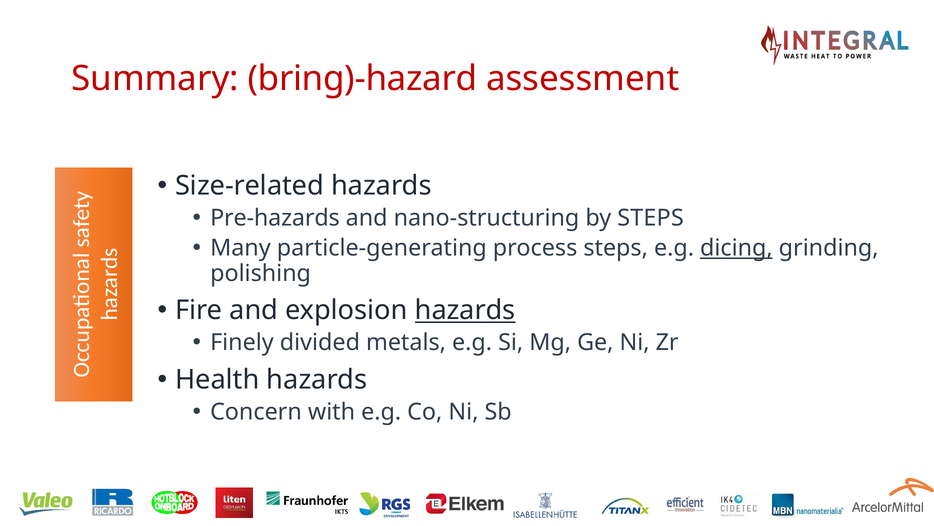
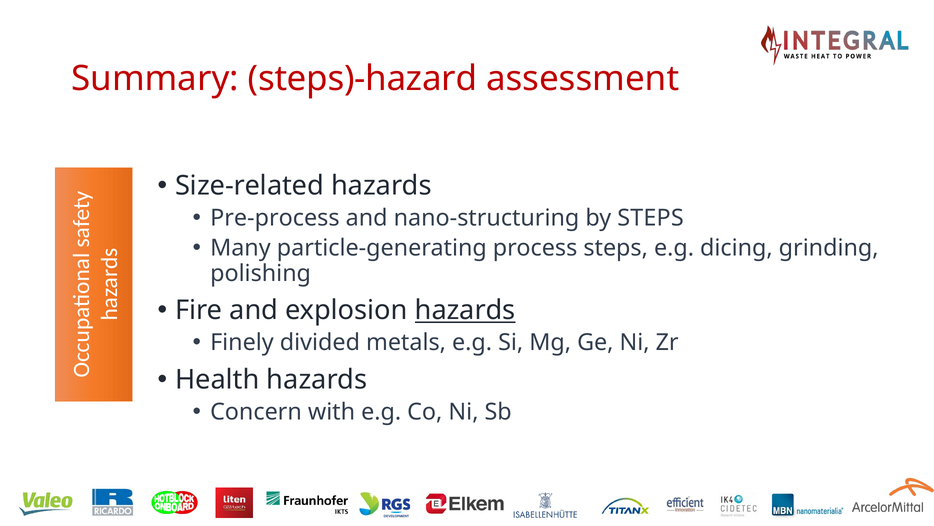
bring)-hazard: bring)-hazard -> steps)-hazard
Pre-hazards: Pre-hazards -> Pre-process
dicing underline: present -> none
